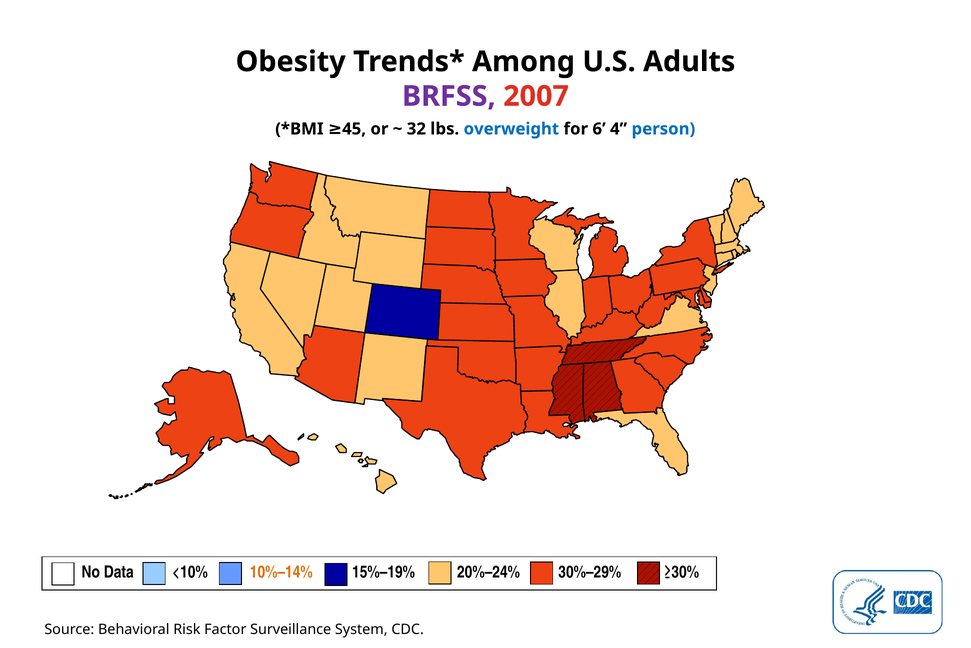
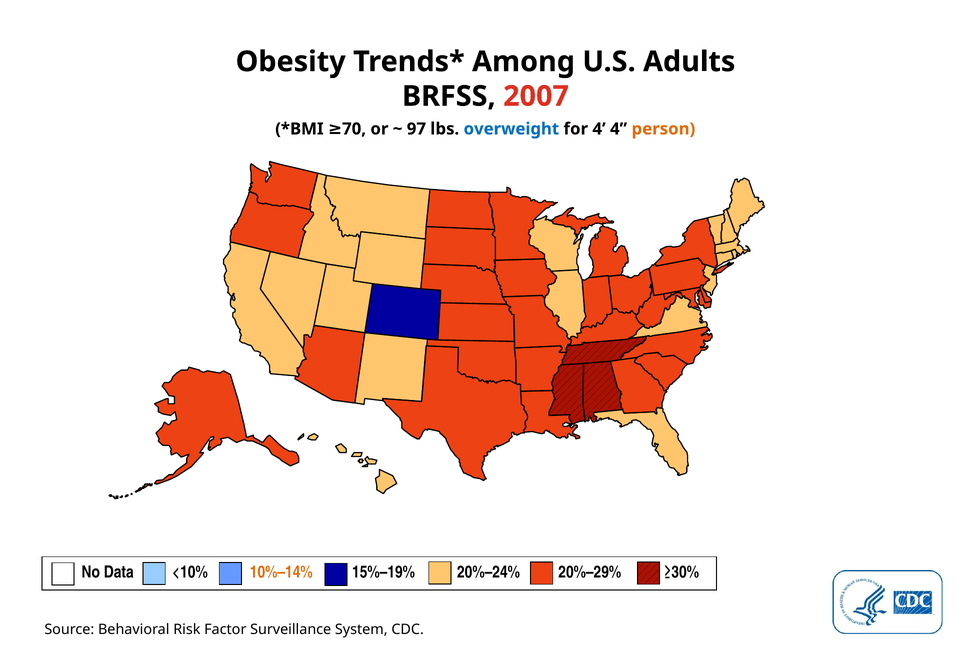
BRFSS colour: purple -> black
45: 45 -> 70
32: 32 -> 97
for 6: 6 -> 4
person colour: blue -> orange
30%–29%: 30%–29% -> 20%–29%
